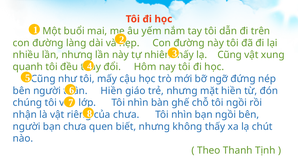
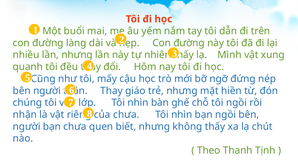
lạ Cũng: Cũng -> Mình
Hiền at (111, 91): Hiền -> Thay
